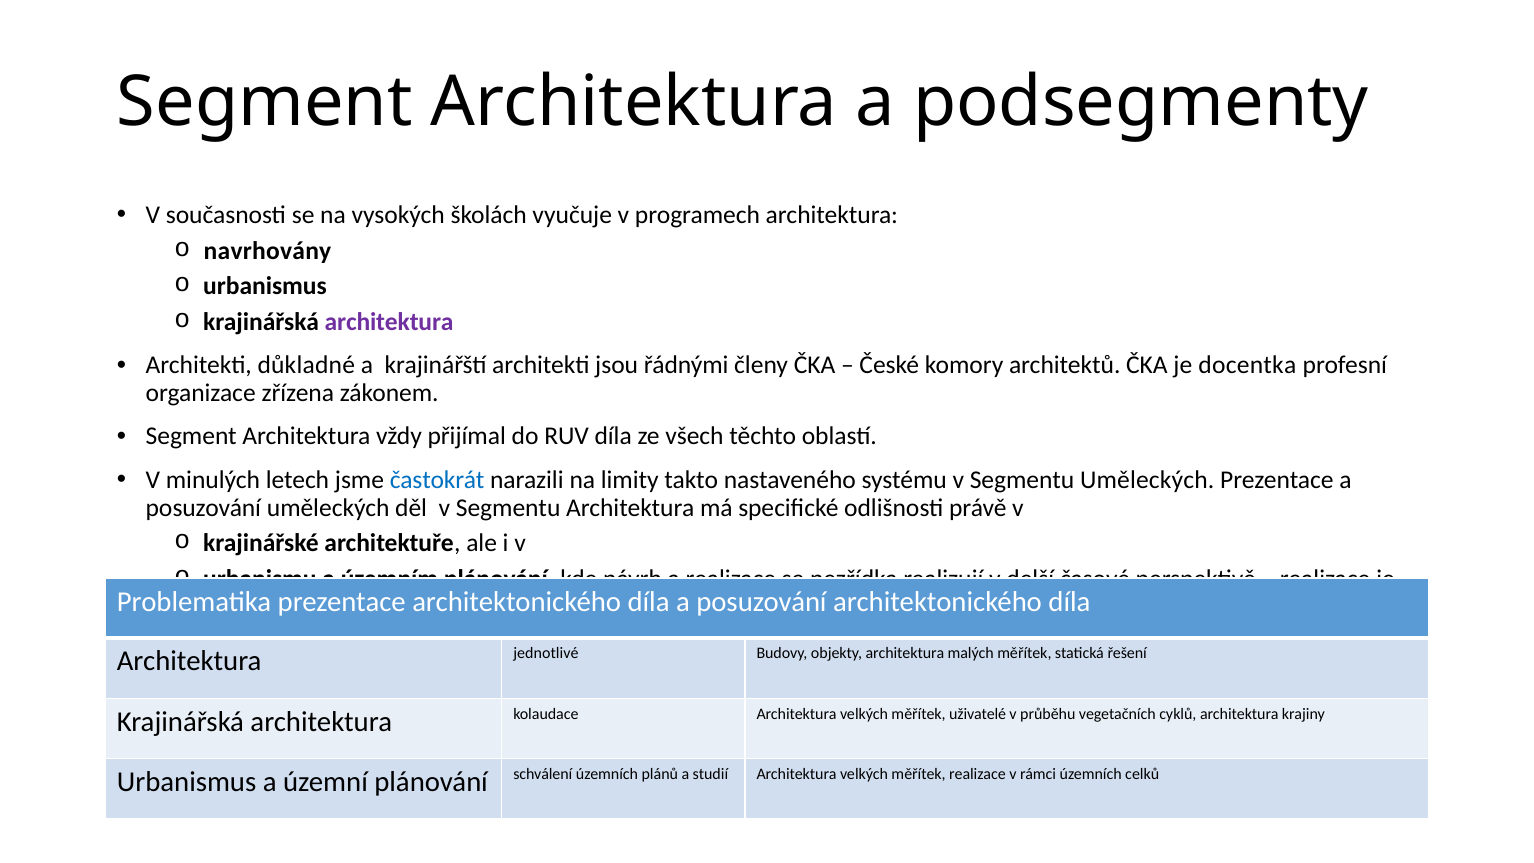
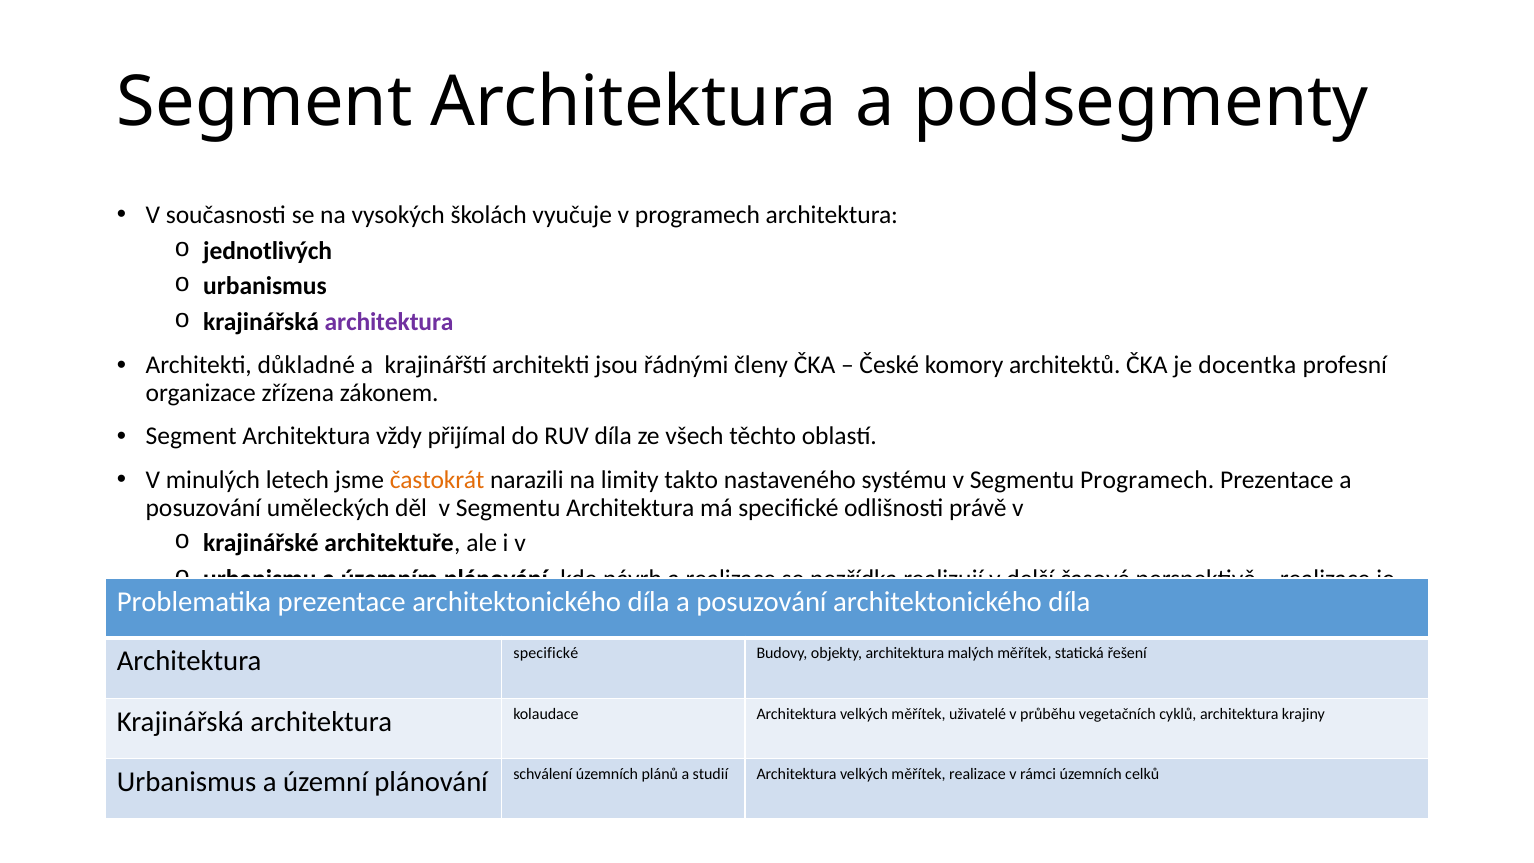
navrhovány: navrhovány -> jednotlivých
častokrát colour: blue -> orange
Segmentu Uměleckých: Uměleckých -> Programech
Architektura jednotlivé: jednotlivé -> specifické
